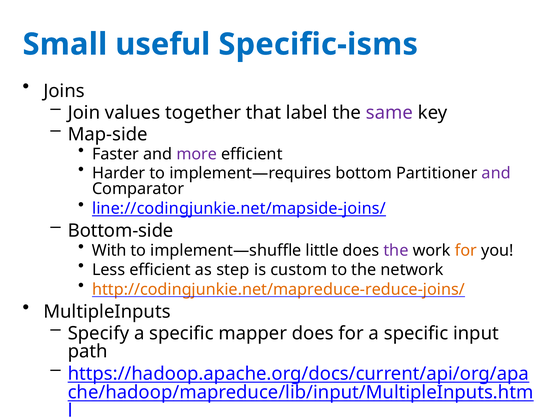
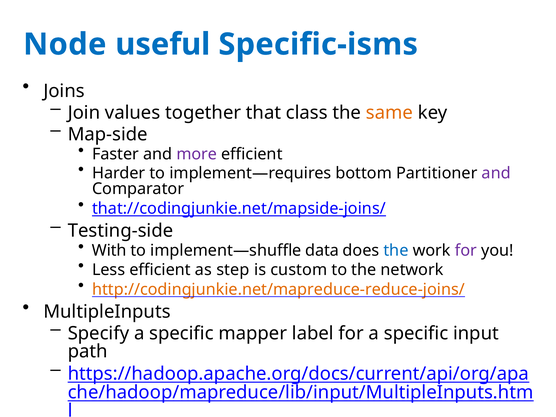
Small: Small -> Node
label: label -> class
same colour: purple -> orange
line://codingjunkie.net/mapside-joins/: line://codingjunkie.net/mapside-joins/ -> that://codingjunkie.net/mapside-joins/
Bottom-side: Bottom-side -> Testing-side
little: little -> data
the at (396, 251) colour: purple -> blue
for at (466, 251) colour: orange -> purple
mapper does: does -> label
